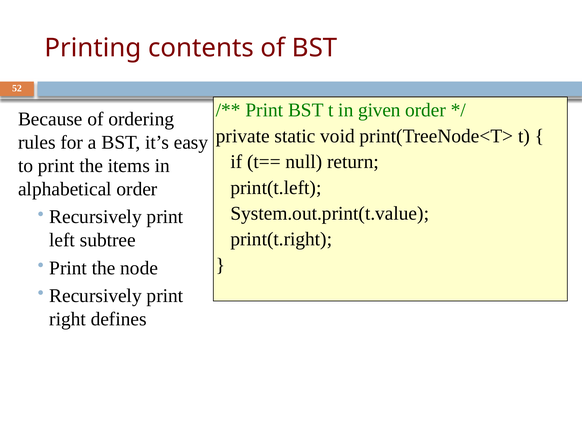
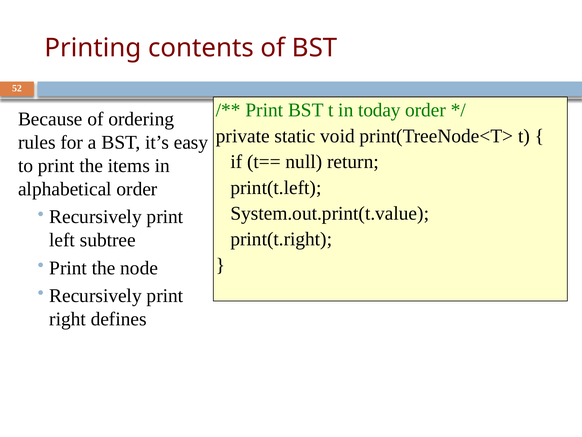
given: given -> today
